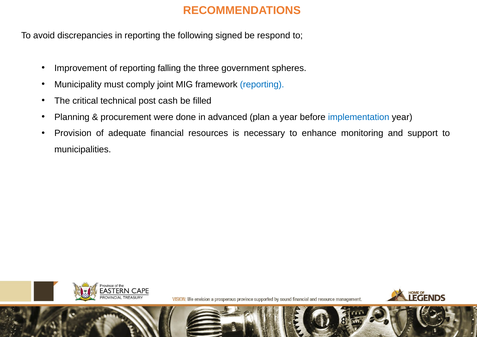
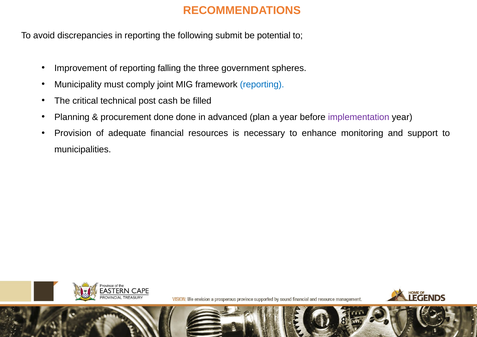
signed: signed -> submit
respond: respond -> potential
procurement were: were -> done
implementation colour: blue -> purple
